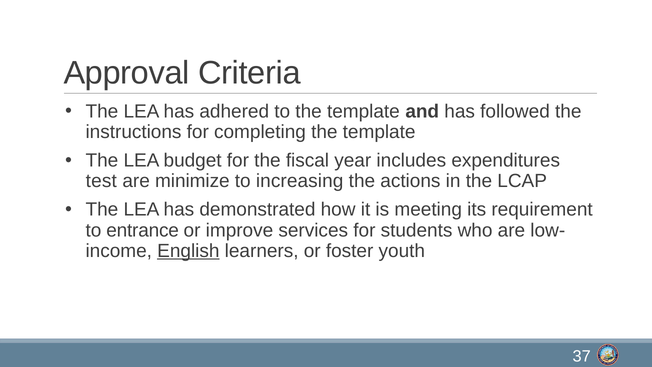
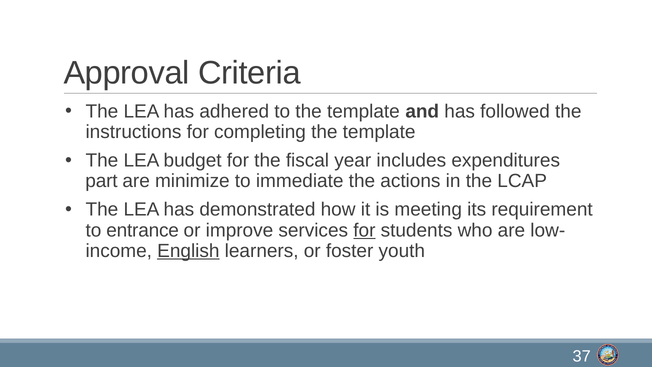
test: test -> part
increasing: increasing -> immediate
for at (364, 230) underline: none -> present
